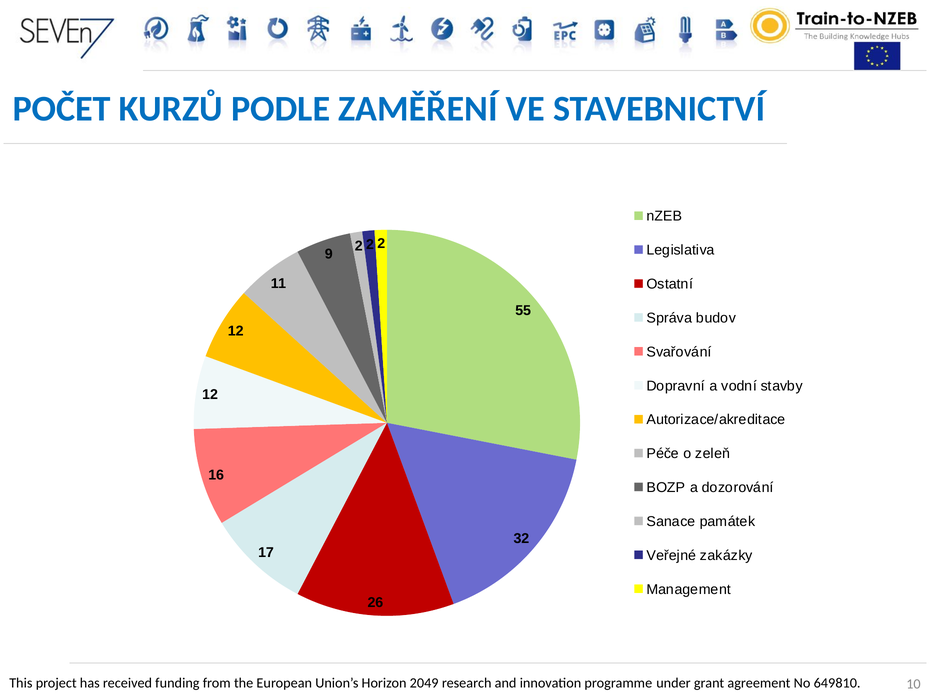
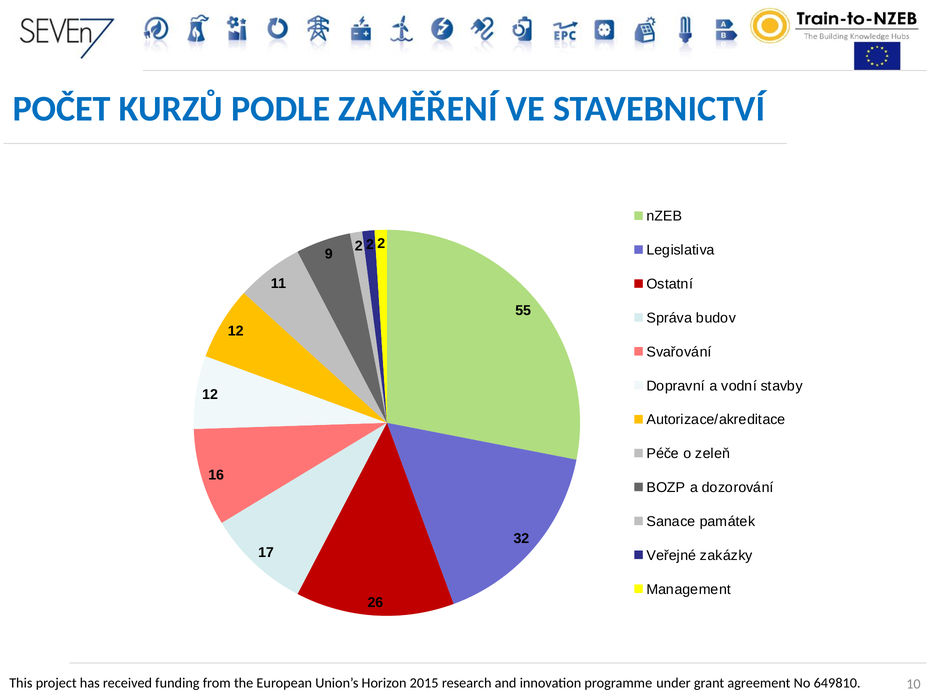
2049: 2049 -> 2015
